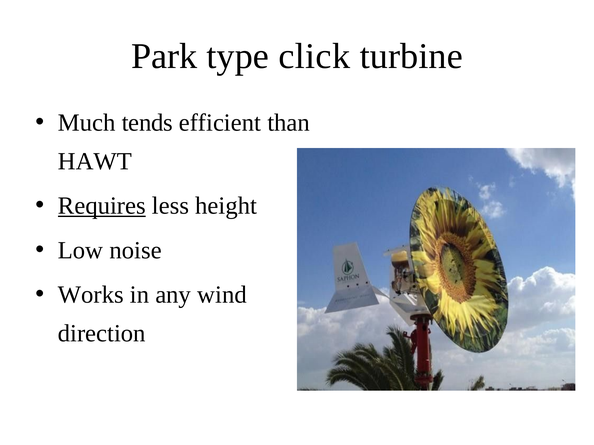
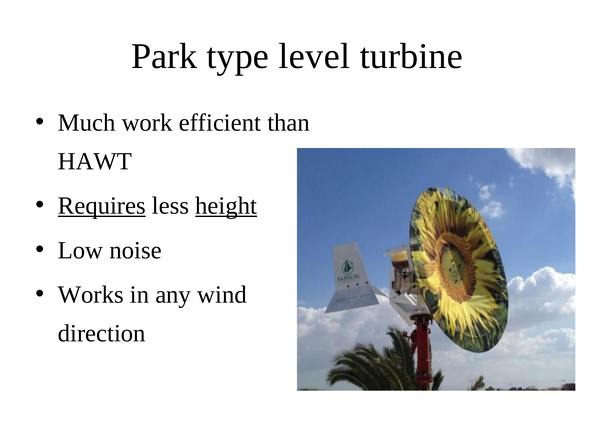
click: click -> level
tends: tends -> work
height underline: none -> present
